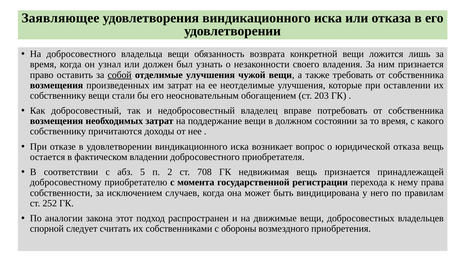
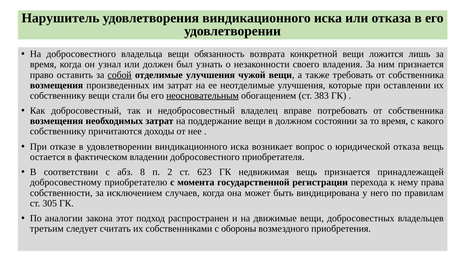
Заявляющее: Заявляющее -> Нарушитель
неосновательным underline: none -> present
203: 203 -> 383
5: 5 -> 8
708: 708 -> 623
252: 252 -> 305
спорной: спорной -> третьим
